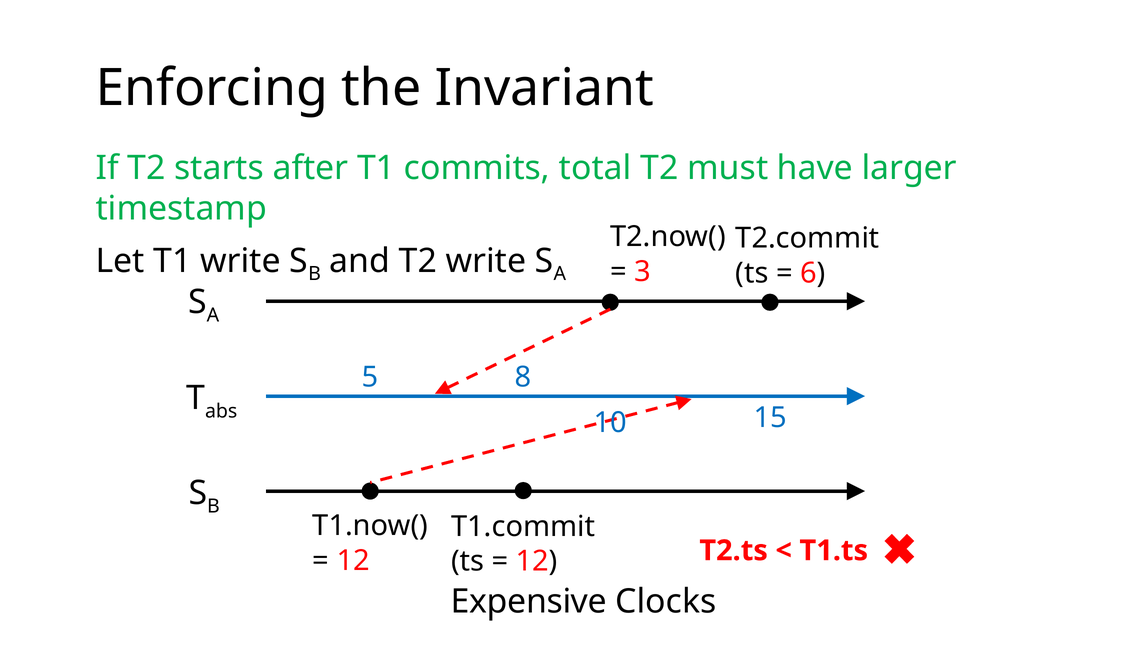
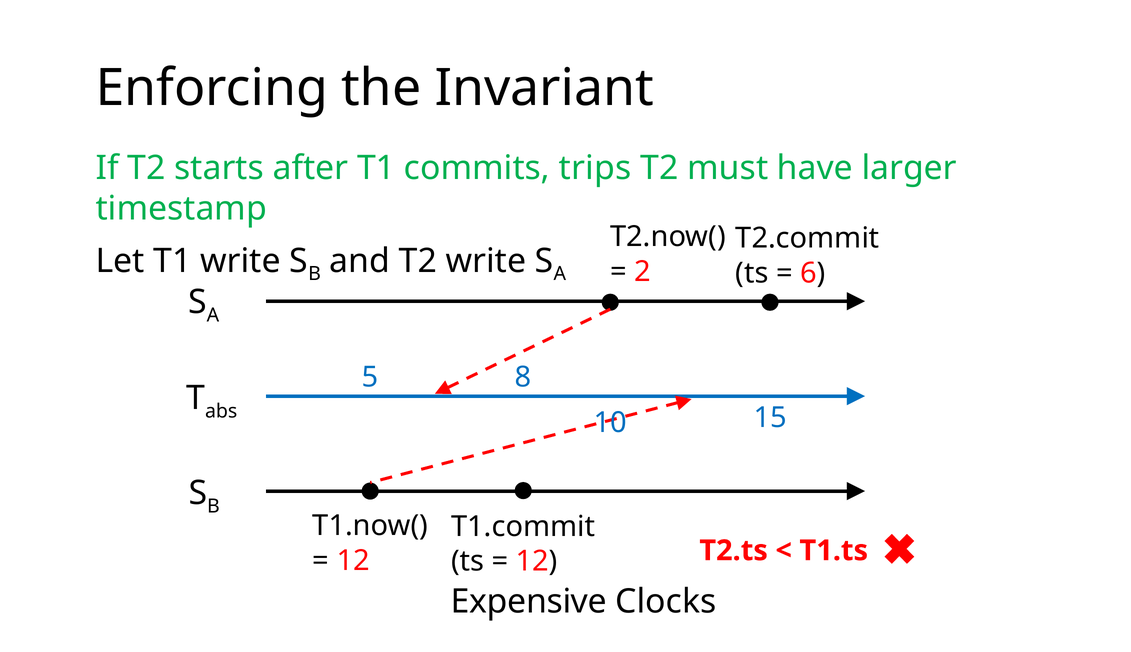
total: total -> trips
3: 3 -> 2
